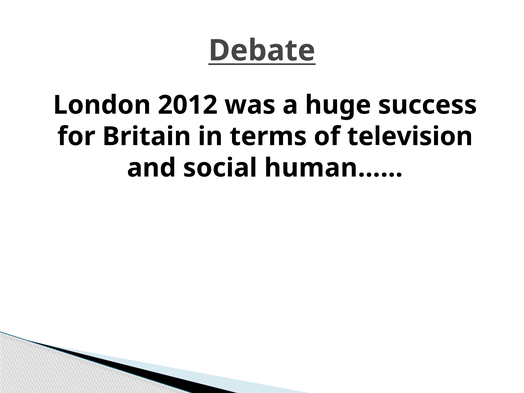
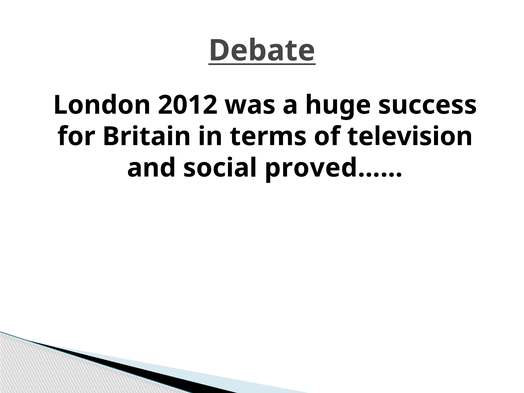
human……: human…… -> proved……
